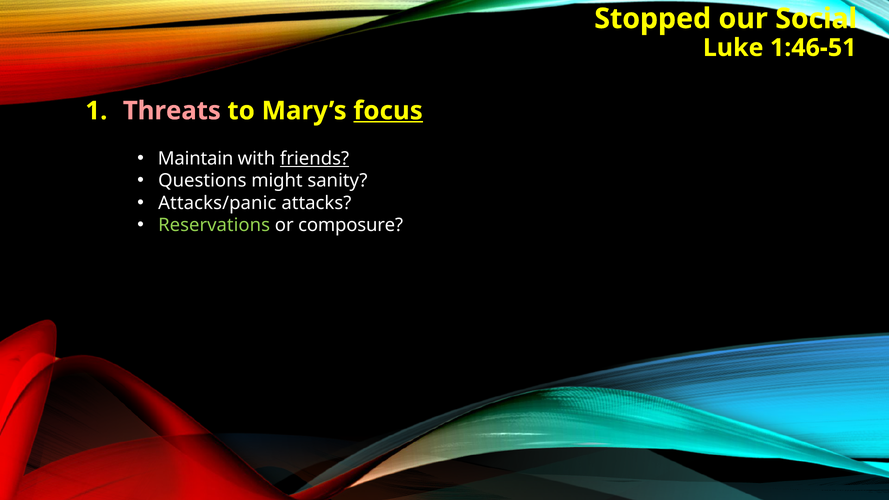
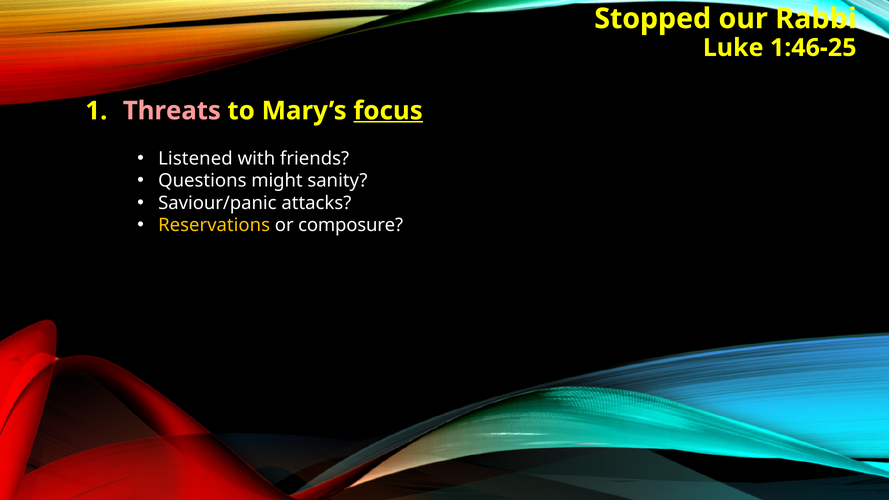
Social: Social -> Rabbi
1:46-51: 1:46-51 -> 1:46-25
Maintain: Maintain -> Listened
friends underline: present -> none
Attacks/panic: Attacks/panic -> Saviour/panic
Reservations colour: light green -> yellow
